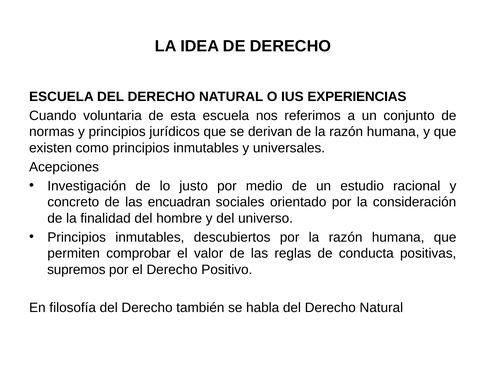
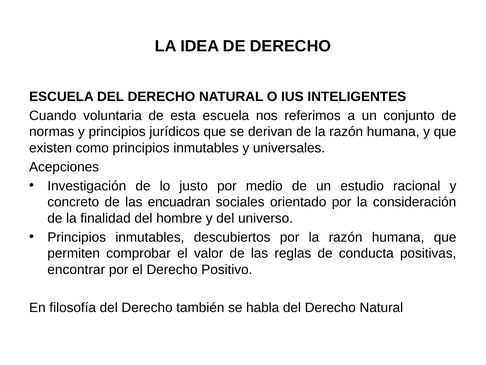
EXPERIENCIAS: EXPERIENCIAS -> INTELIGENTES
supremos: supremos -> encontrar
